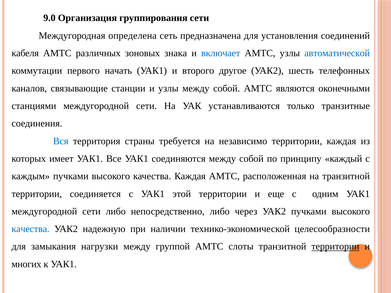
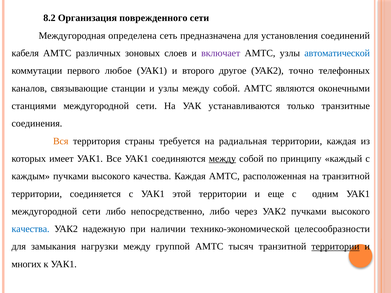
9.0: 9.0 -> 8.2
группирования: группирования -> поврежденного
знака: знака -> слоев
включает colour: blue -> purple
начать: начать -> любое
шесть: шесть -> точно
Вся colour: blue -> orange
независимо: независимо -> радиальная
между at (222, 159) underline: none -> present
слоты: слоты -> тысяч
